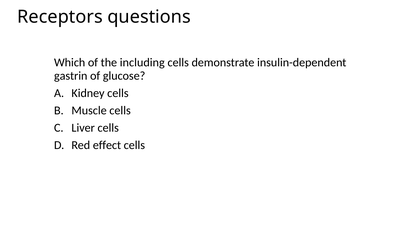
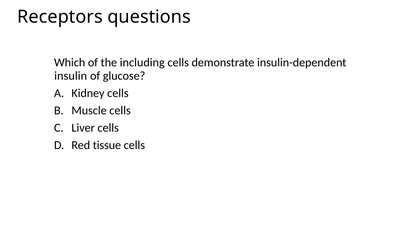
gastrin: gastrin -> insulin
effect: effect -> tissue
